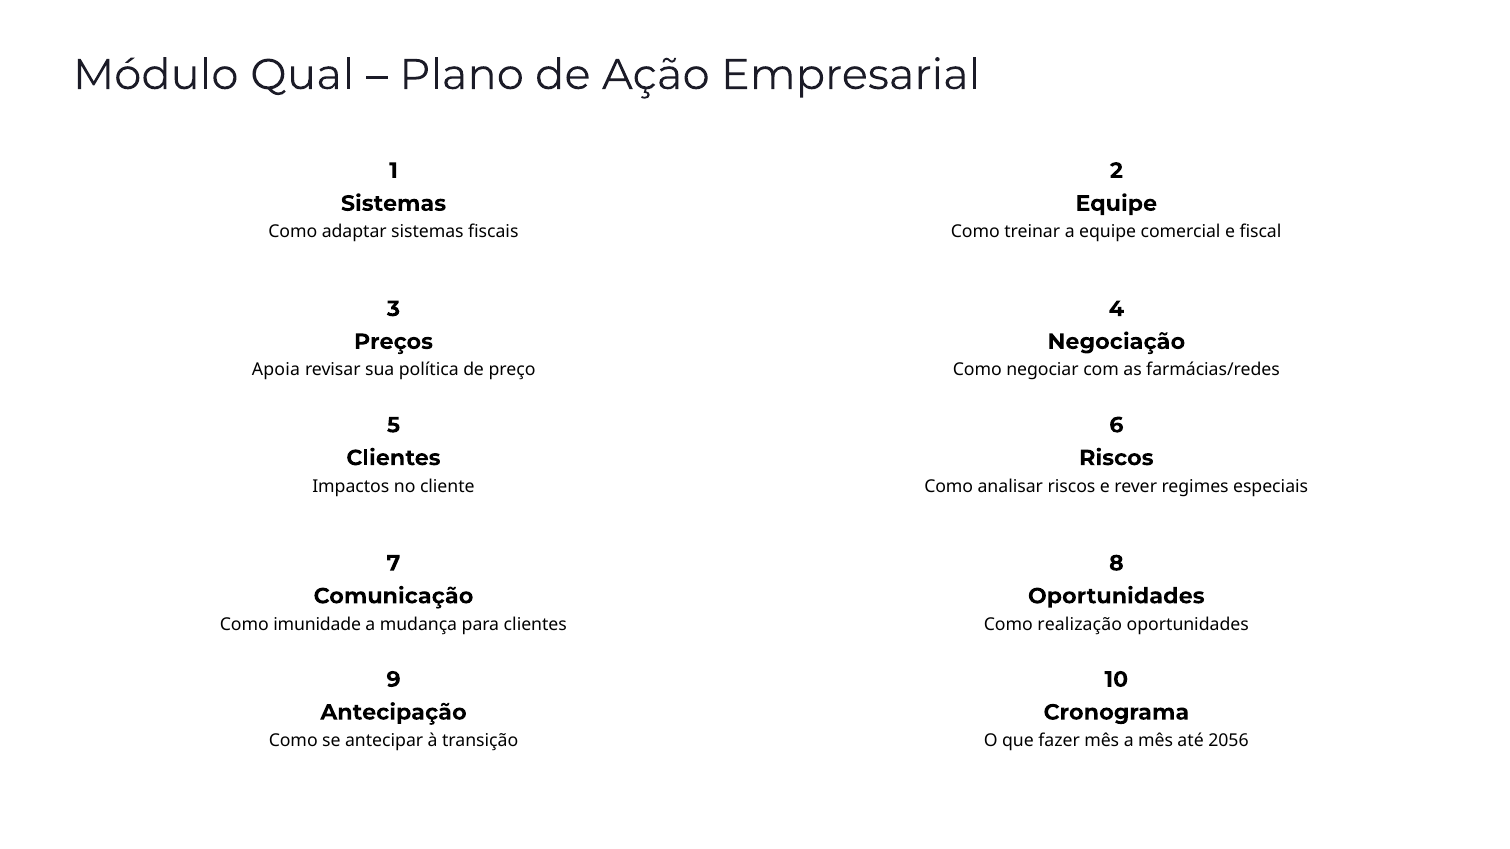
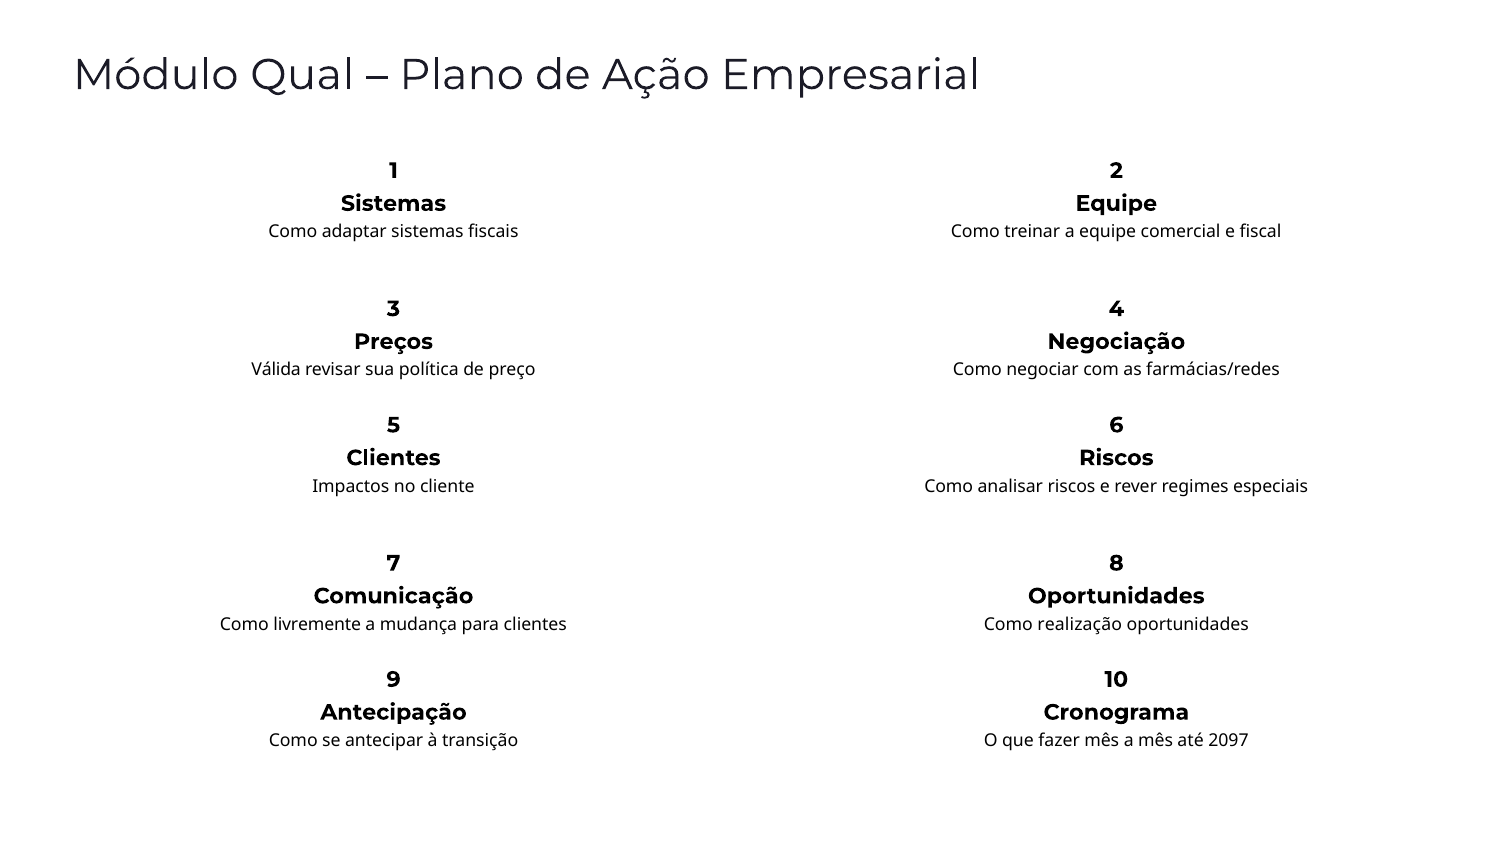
Apoia: Apoia -> Válida
imunidade: imunidade -> livremente
2056: 2056 -> 2097
